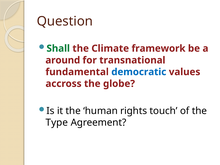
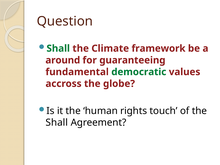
transnational: transnational -> guaranteeing
democratic colour: blue -> green
Type at (57, 123): Type -> Shall
